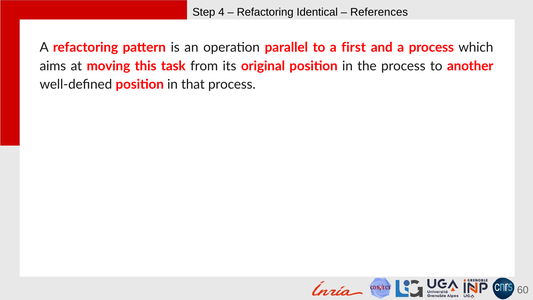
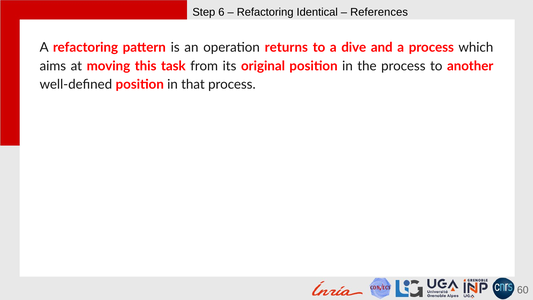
4: 4 -> 6
parallel: parallel -> returns
first: first -> dive
